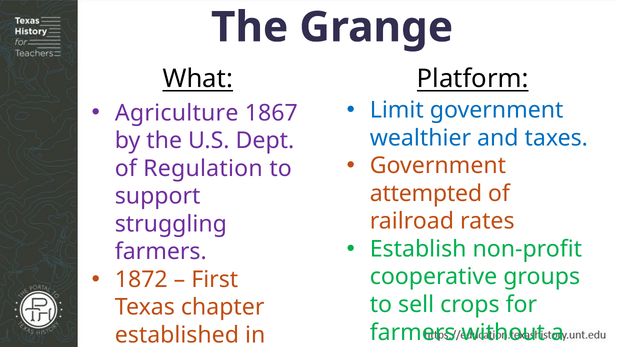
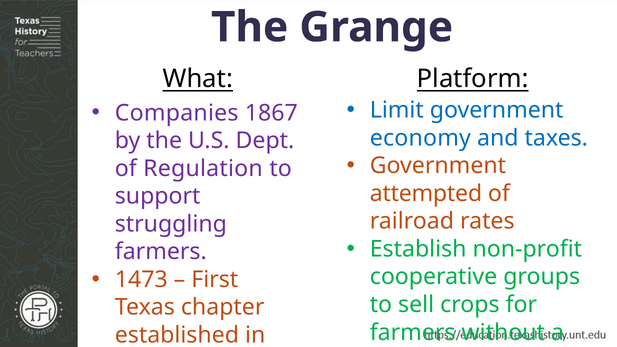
Agriculture: Agriculture -> Companies
wealthier: wealthier -> economy
1872: 1872 -> 1473
